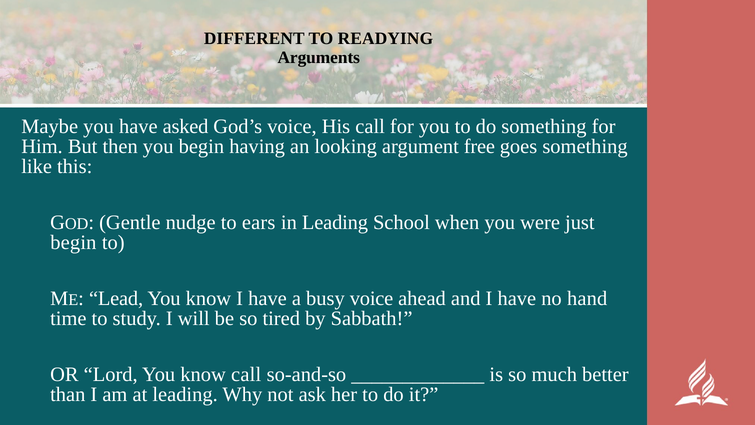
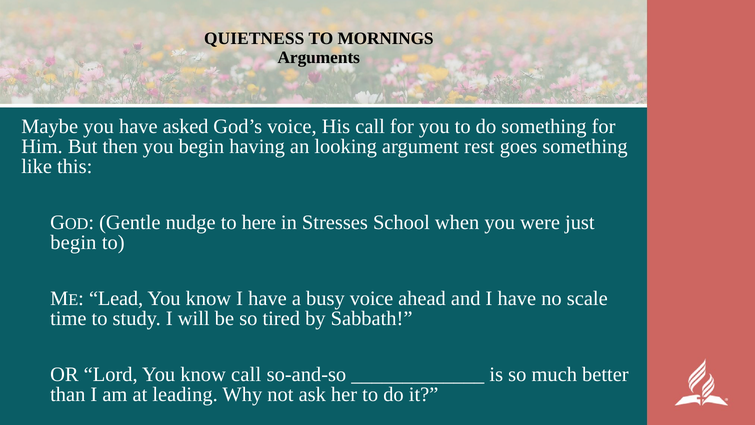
DIFFERENT: DIFFERENT -> QUIETNESS
READYING: READYING -> MORNINGS
free: free -> rest
ears: ears -> here
in Leading: Leading -> Stresses
hand: hand -> scale
